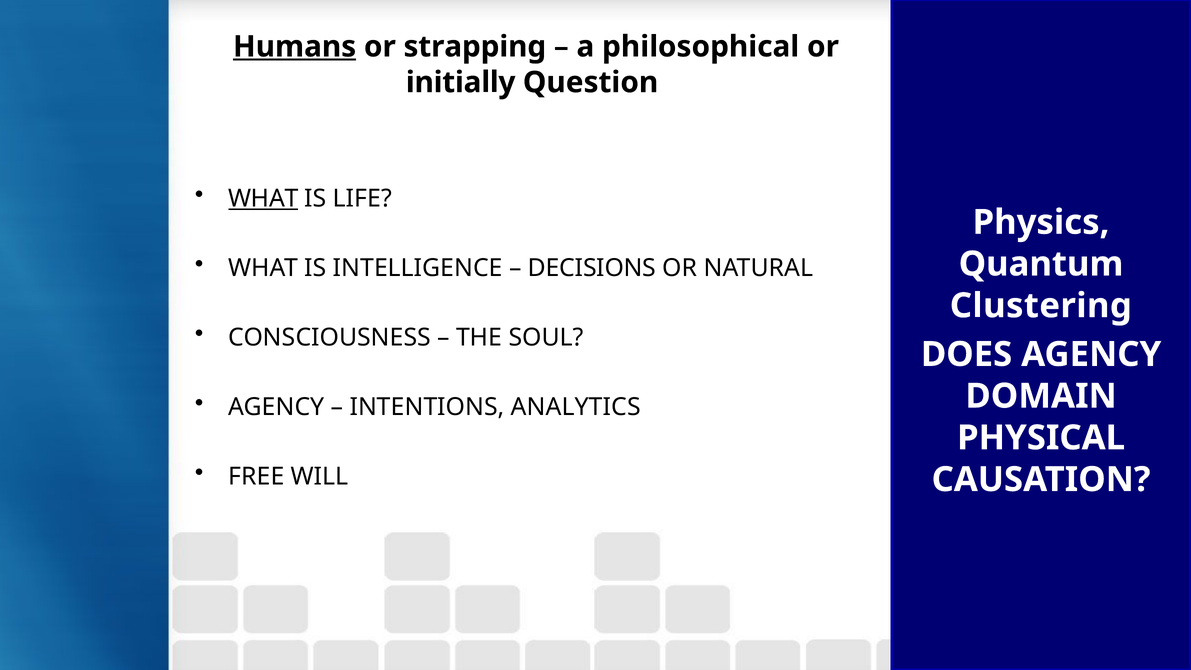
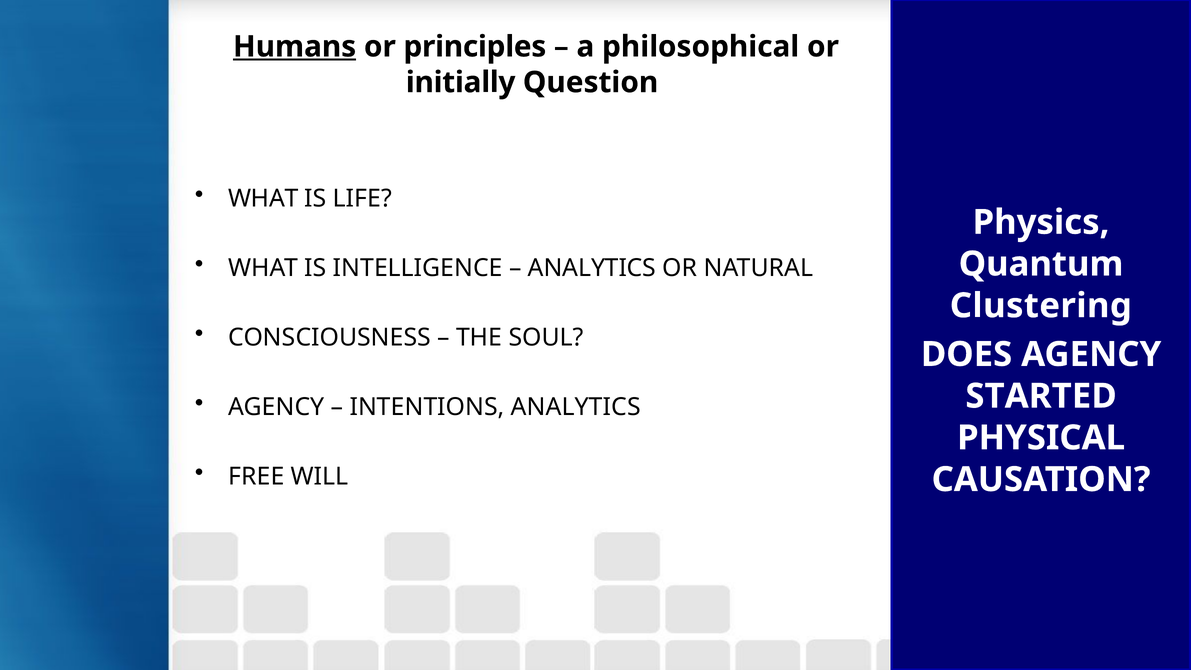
strapping: strapping -> principles
WHAT at (263, 199) underline: present -> none
DECISIONS at (592, 268): DECISIONS -> ANALYTICS
DOMAIN: DOMAIN -> STARTED
